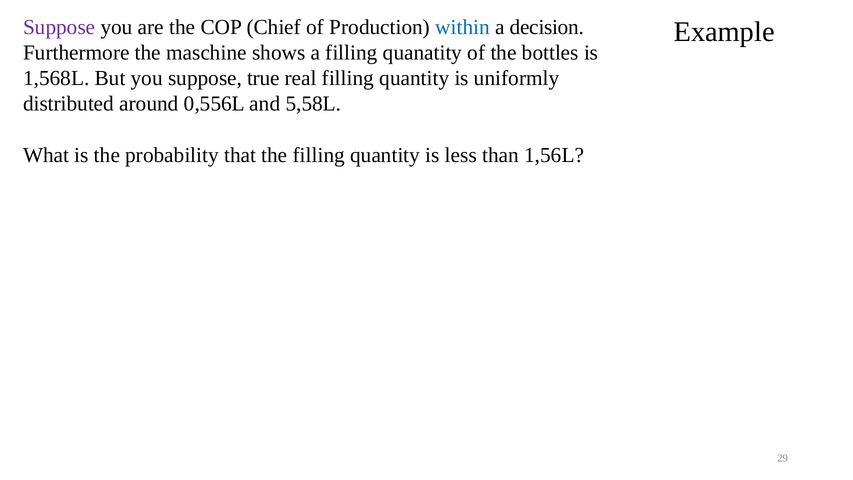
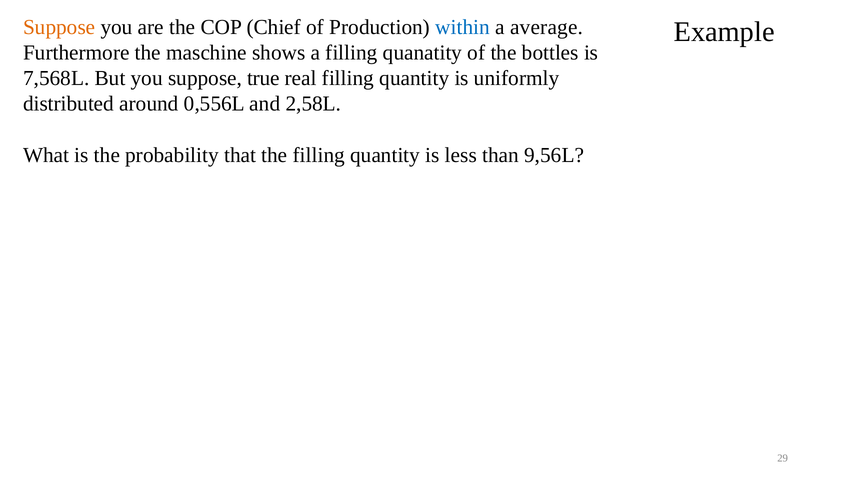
Suppose at (59, 27) colour: purple -> orange
decision: decision -> average
1,568L: 1,568L -> 7,568L
5,58L: 5,58L -> 2,58L
1,56L: 1,56L -> 9,56L
